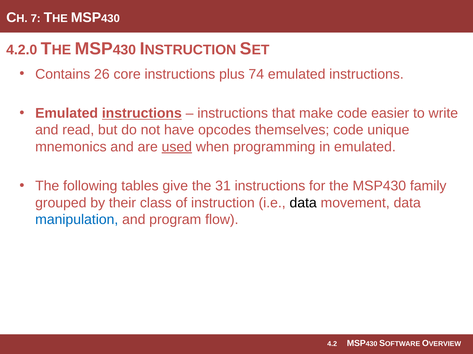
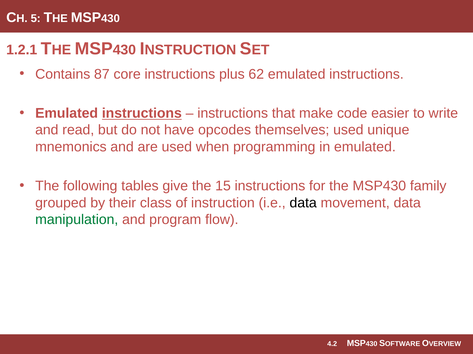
7: 7 -> 5
4.2.0: 4.2.0 -> 1.2.1
26: 26 -> 87
74: 74 -> 62
themselves code: code -> used
used at (177, 147) underline: present -> none
31: 31 -> 15
manipulation colour: blue -> green
